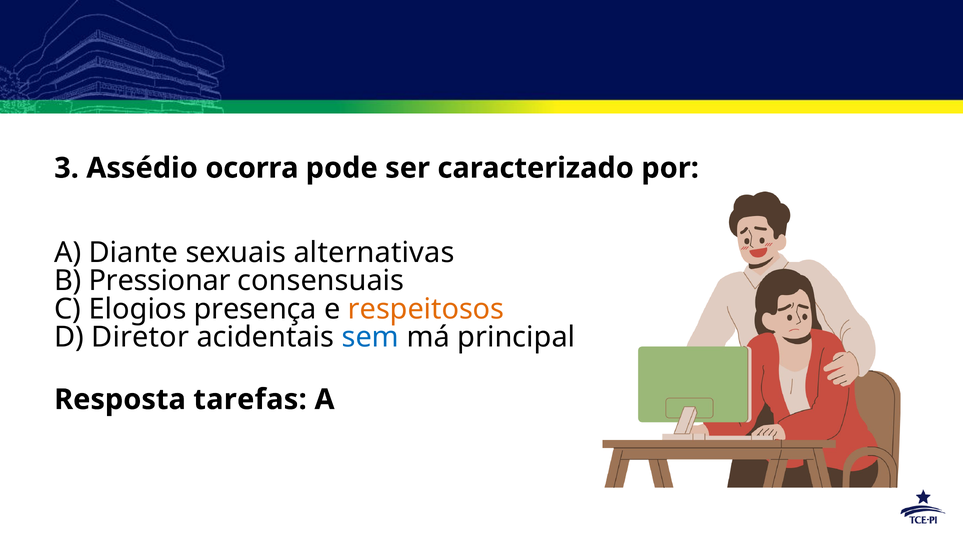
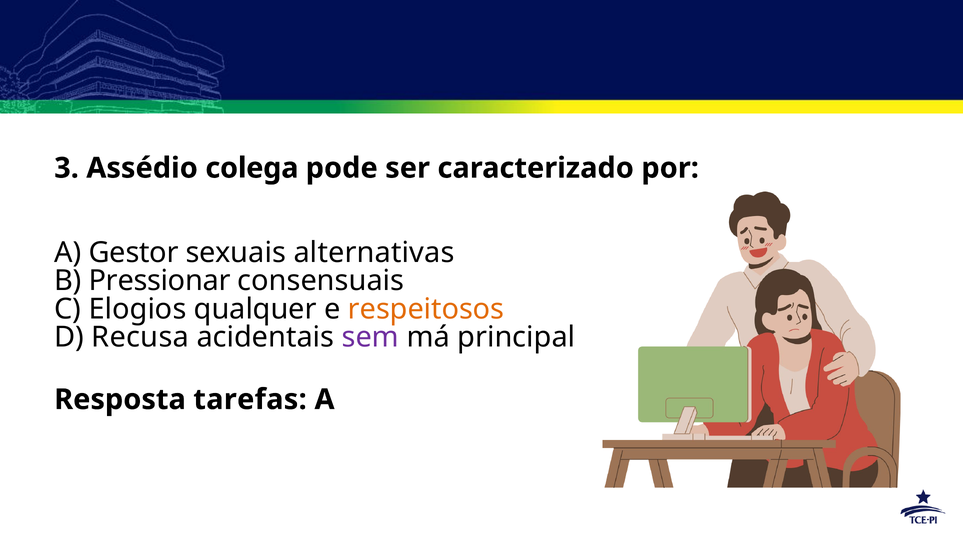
ocorra: ocorra -> colega
Diante: Diante -> Gestor
presença: presença -> qualquer
Diretor: Diretor -> Recusa
sem colour: blue -> purple
